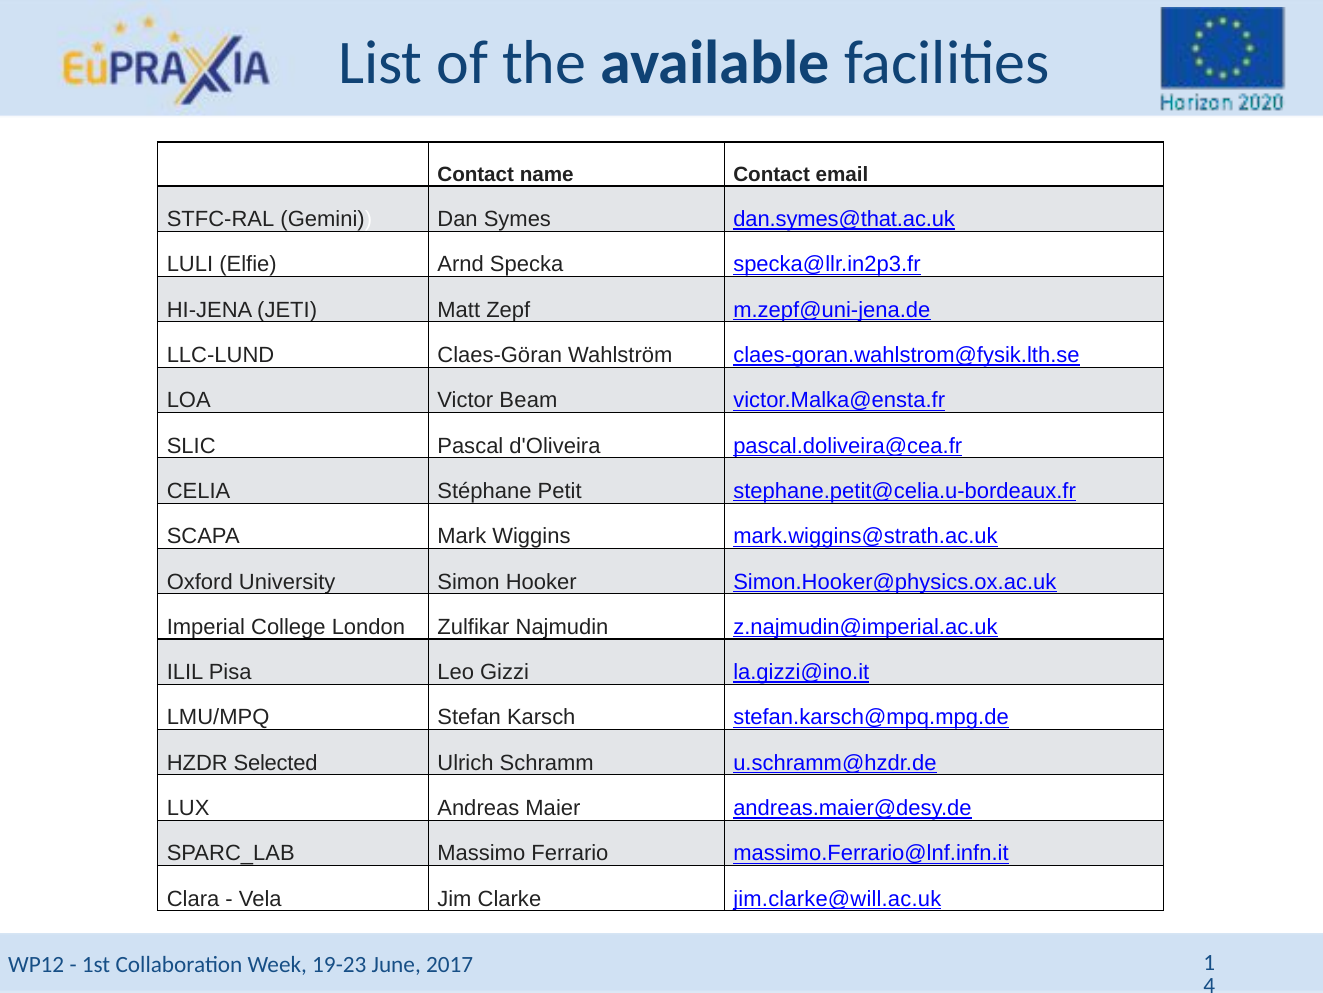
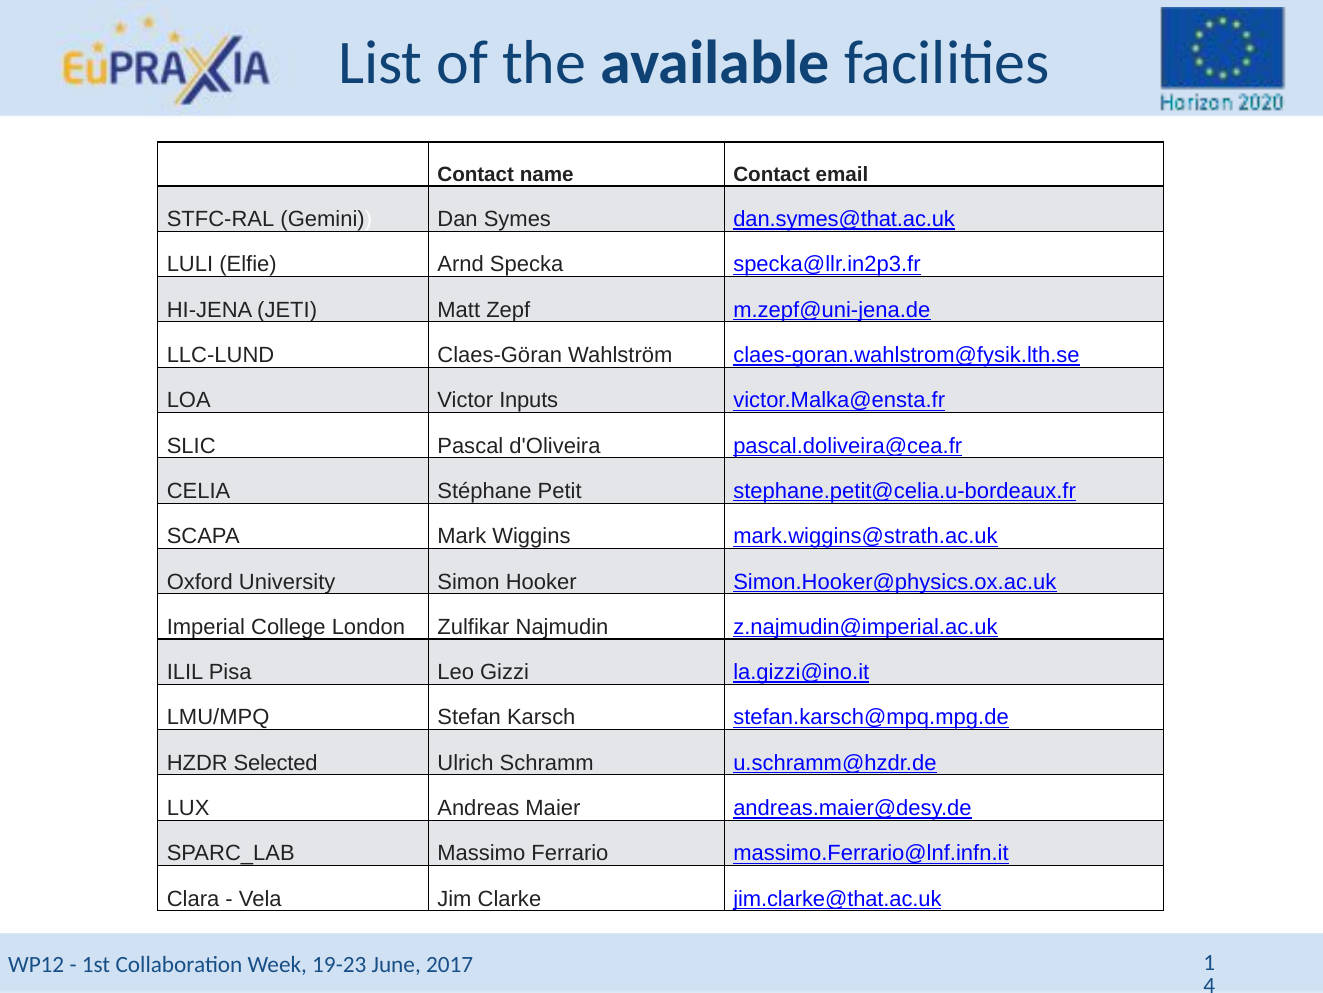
Beam: Beam -> Inputs
jim.clarke@will.ac.uk: jim.clarke@will.ac.uk -> jim.clarke@that.ac.uk
